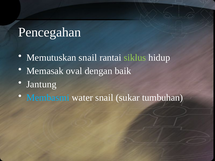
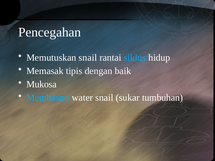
siklus colour: light green -> light blue
oval: oval -> tipis
Jantung: Jantung -> Mukosa
